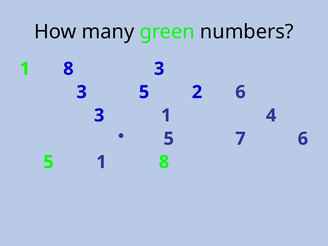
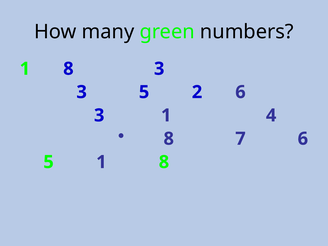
5 at (169, 139): 5 -> 8
